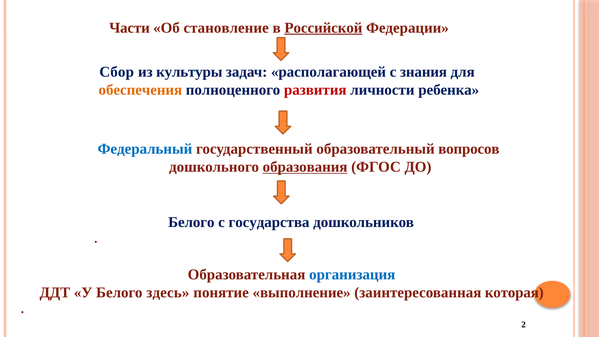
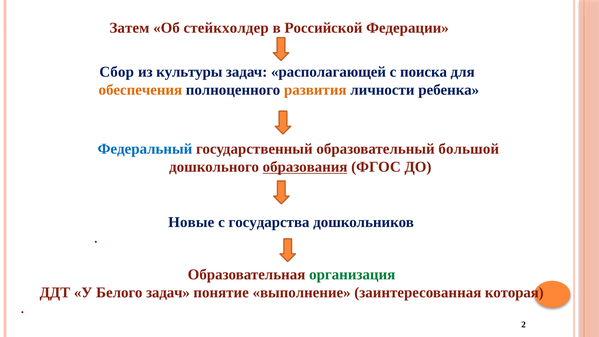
Части: Части -> Затем
становление: становление -> стейкхолдер
Российской underline: present -> none
знания: знания -> поиска
развития colour: red -> orange
вопросов: вопросов -> большой
Белого at (191, 222): Белого -> Новые
организация colour: blue -> green
Белого здесь: здесь -> задач
